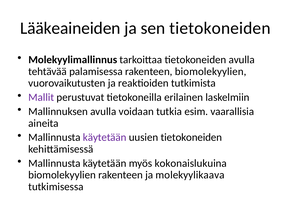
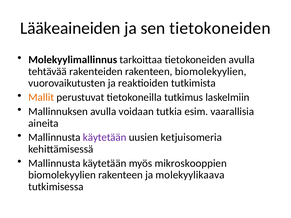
palamisessa: palamisessa -> rakenteiden
Mallit colour: purple -> orange
erilainen: erilainen -> tutkimus
uusien tietokoneiden: tietokoneiden -> ketjuisomeria
kokonaislukuina: kokonaislukuina -> mikroskooppien
